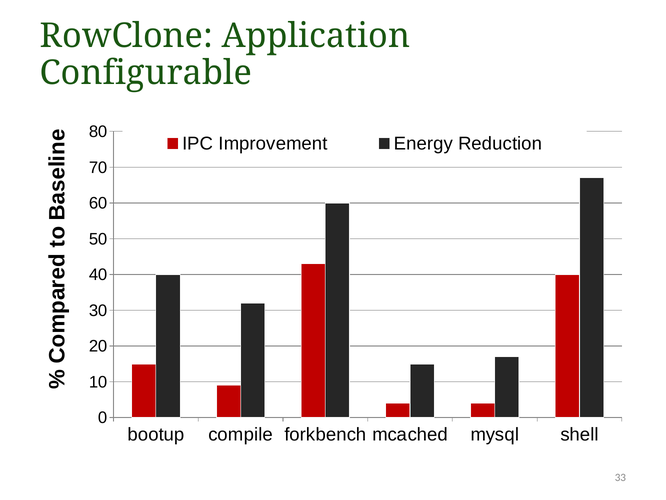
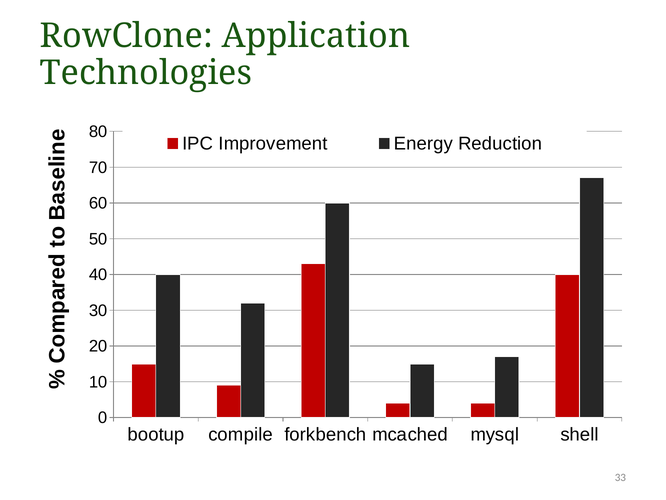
Configurable: Configurable -> Technologies
